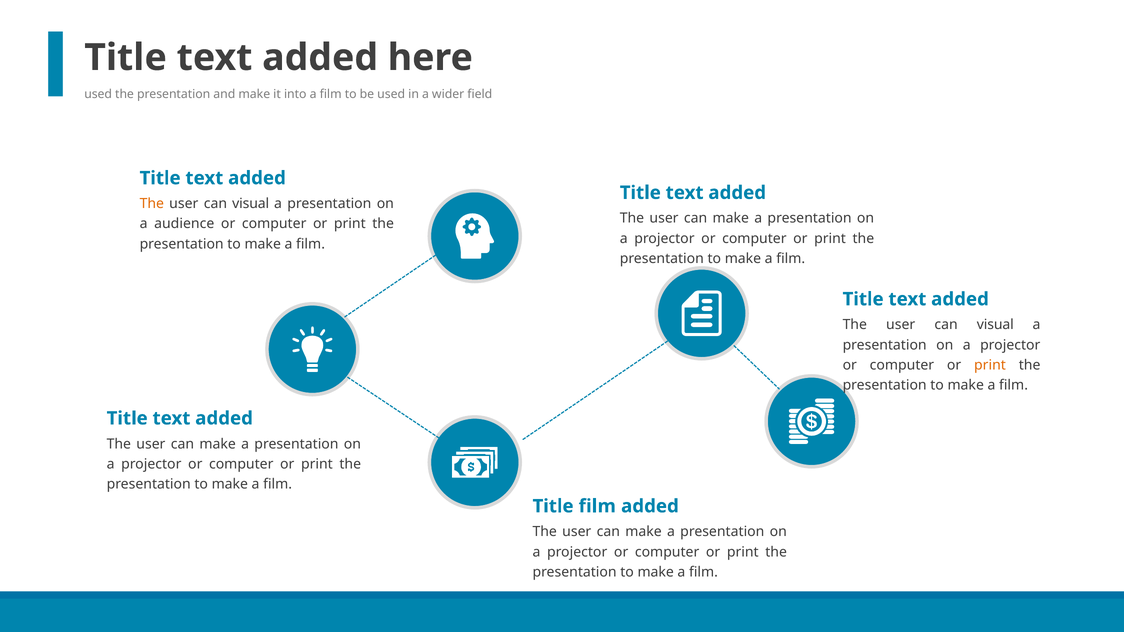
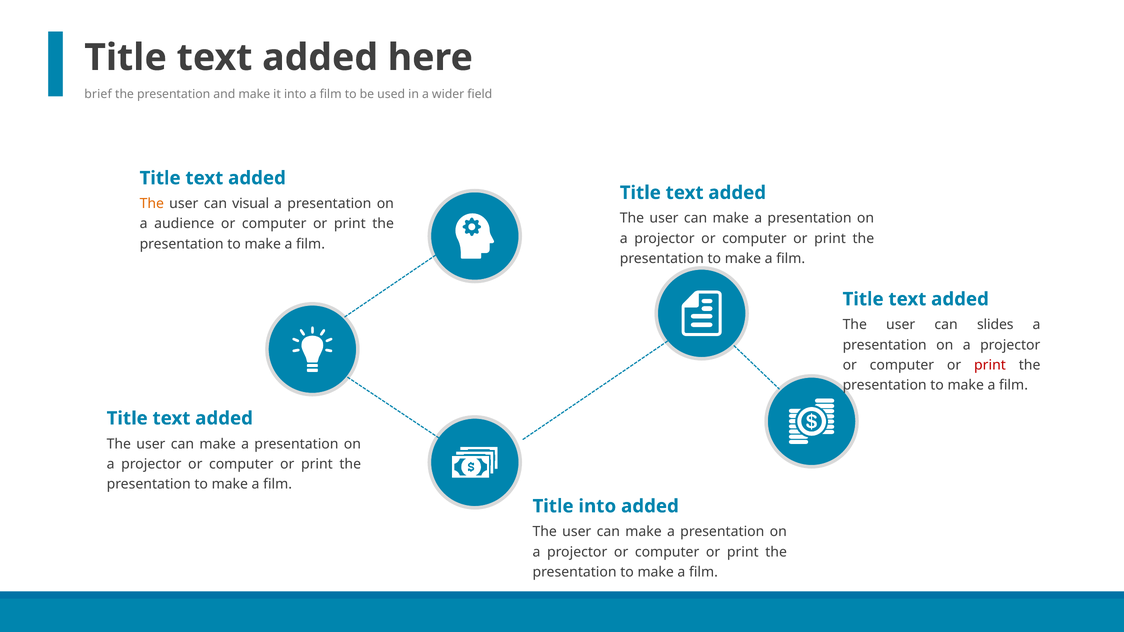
used at (98, 94): used -> brief
visual at (995, 325): visual -> slides
print at (990, 365) colour: orange -> red
Title film: film -> into
